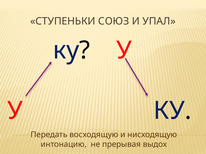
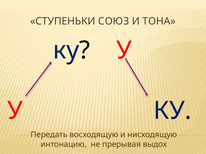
УПАЛ: УПАЛ -> ТОНА
